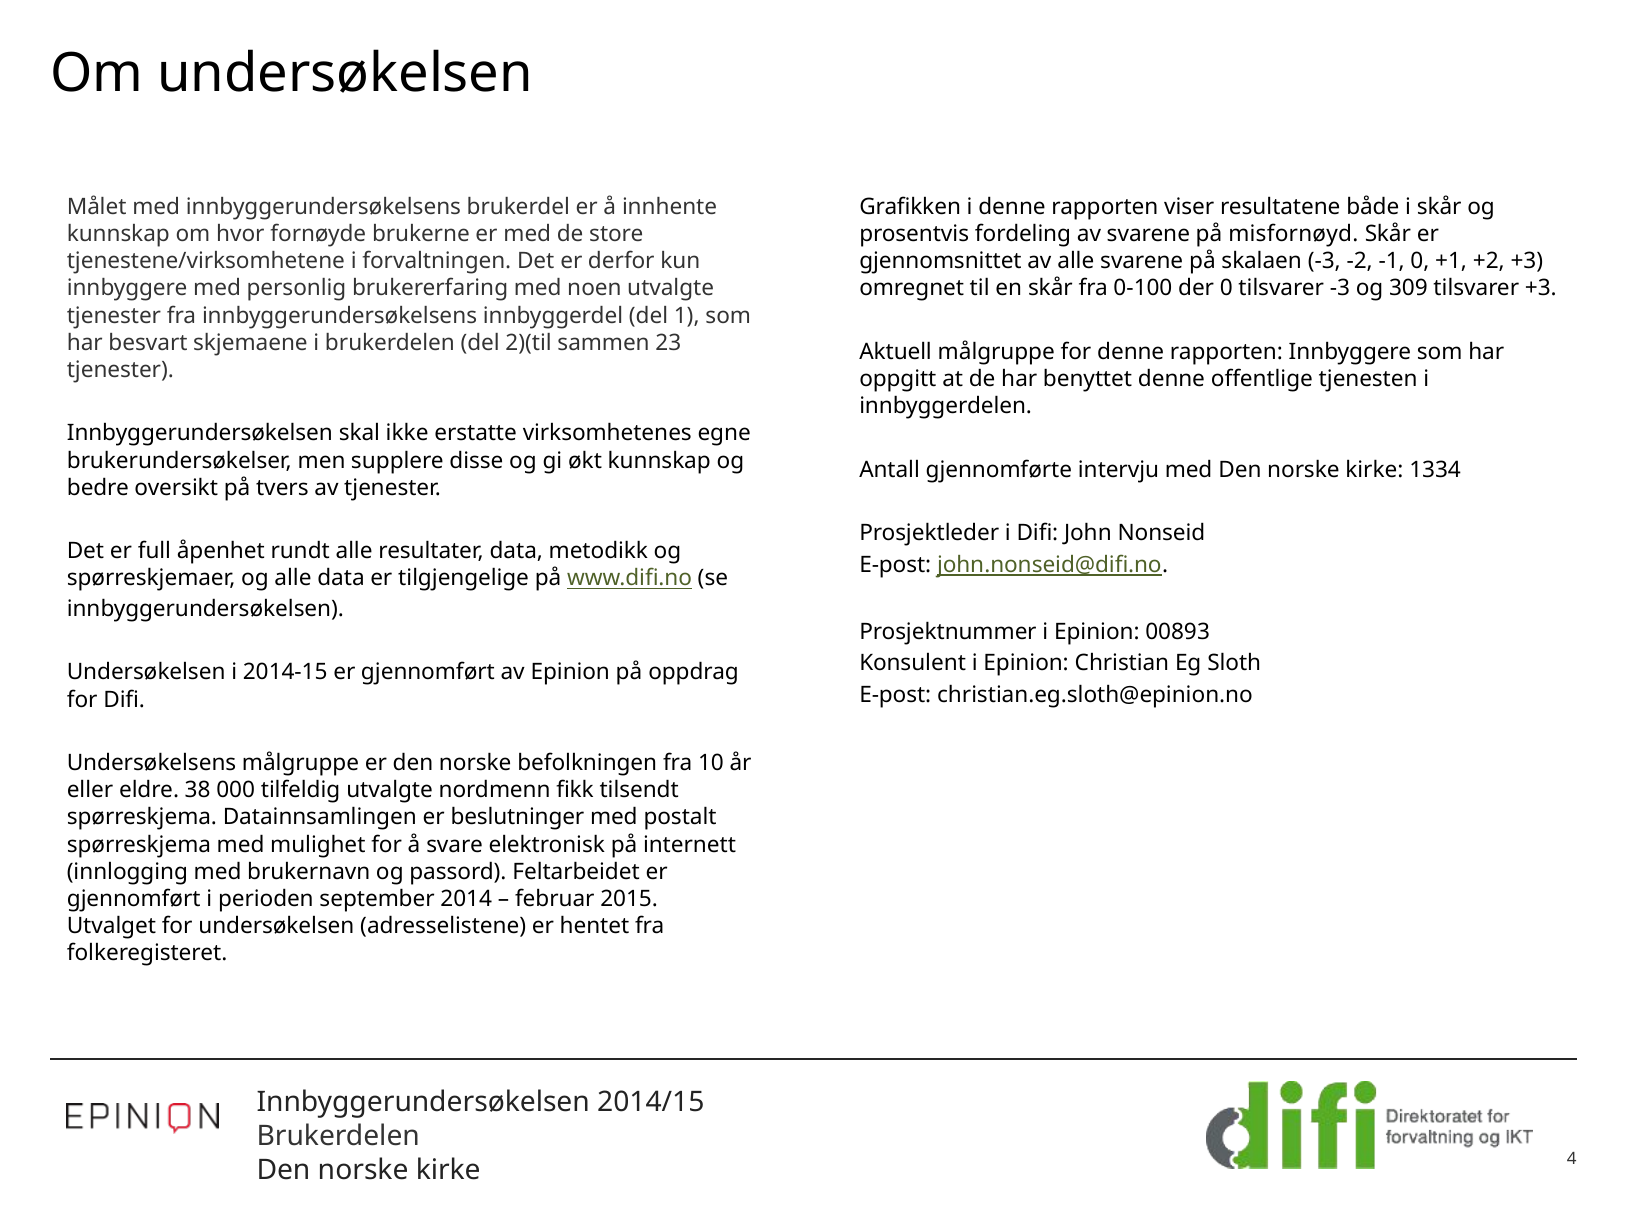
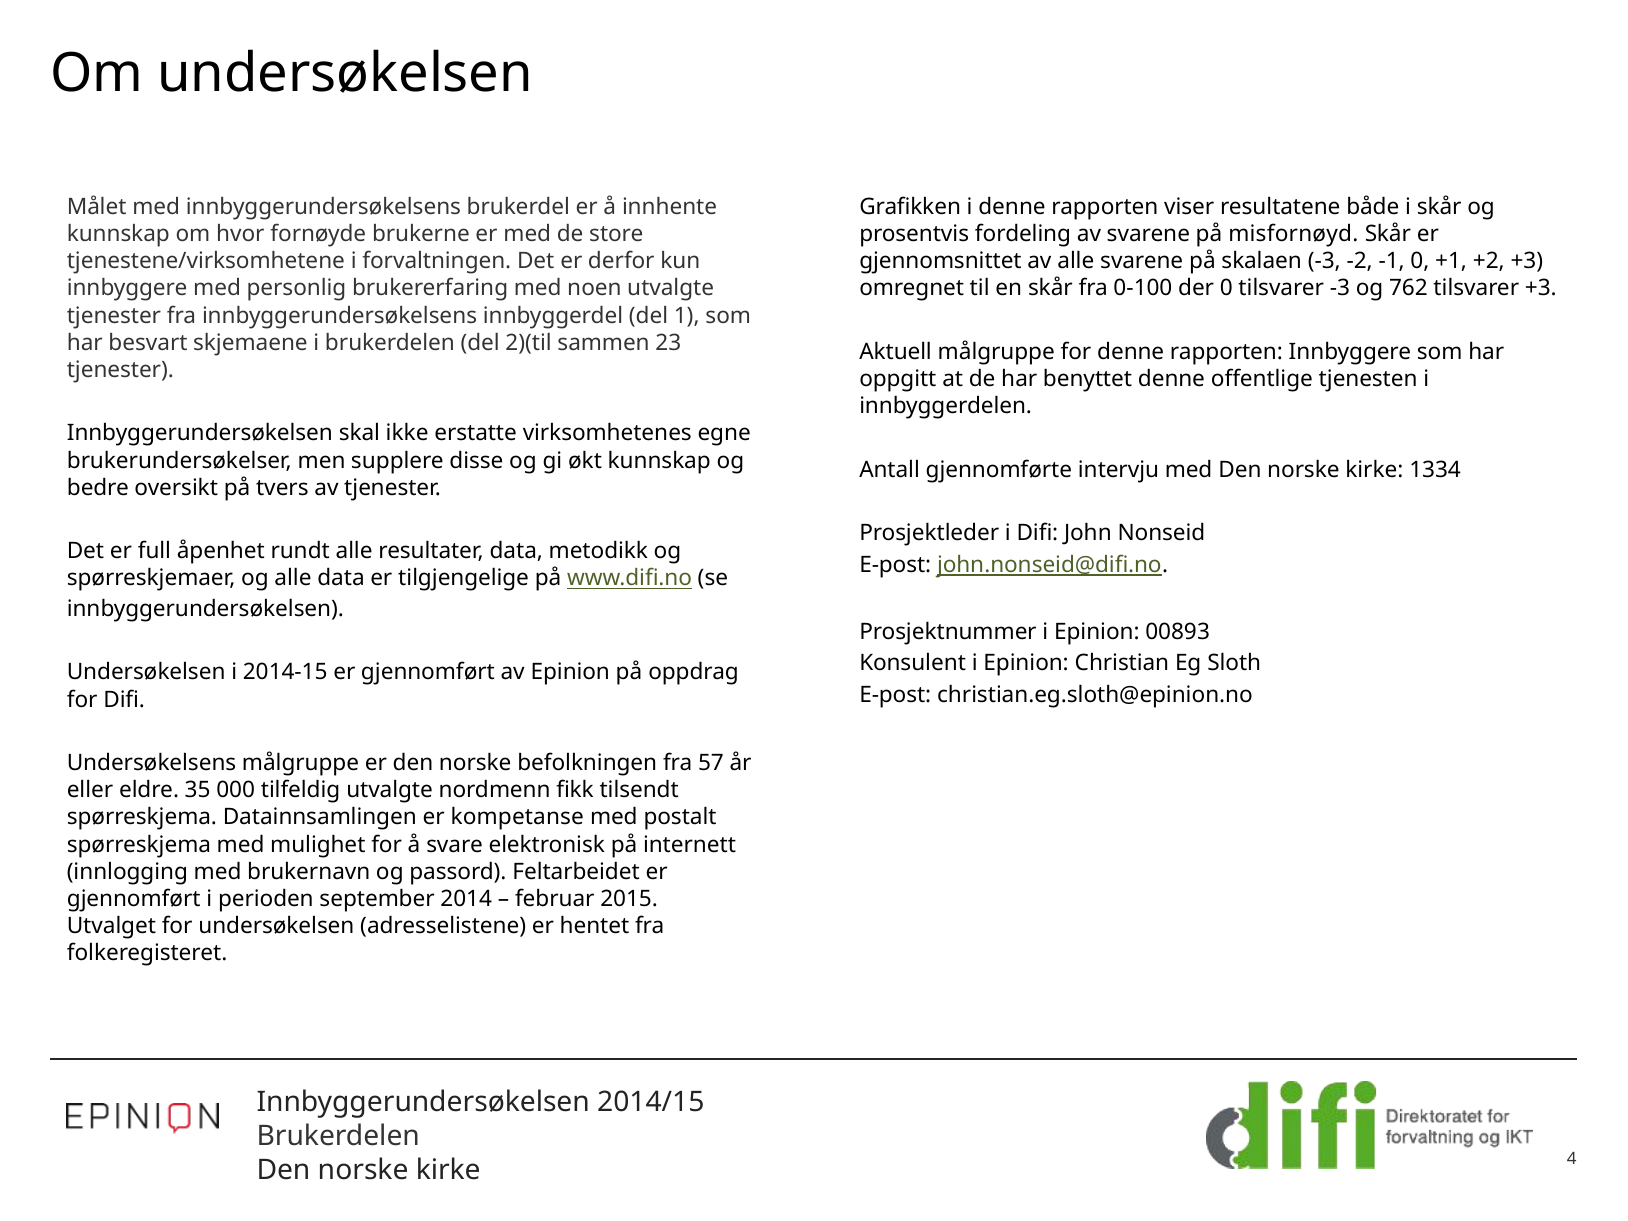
309: 309 -> 762
10: 10 -> 57
38: 38 -> 35
beslutninger: beslutninger -> kompetanse
